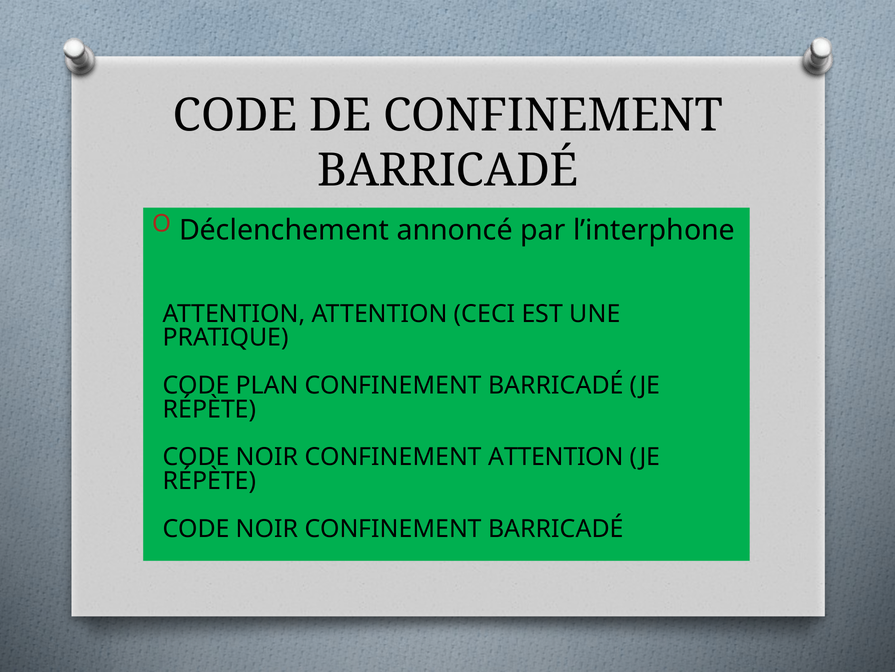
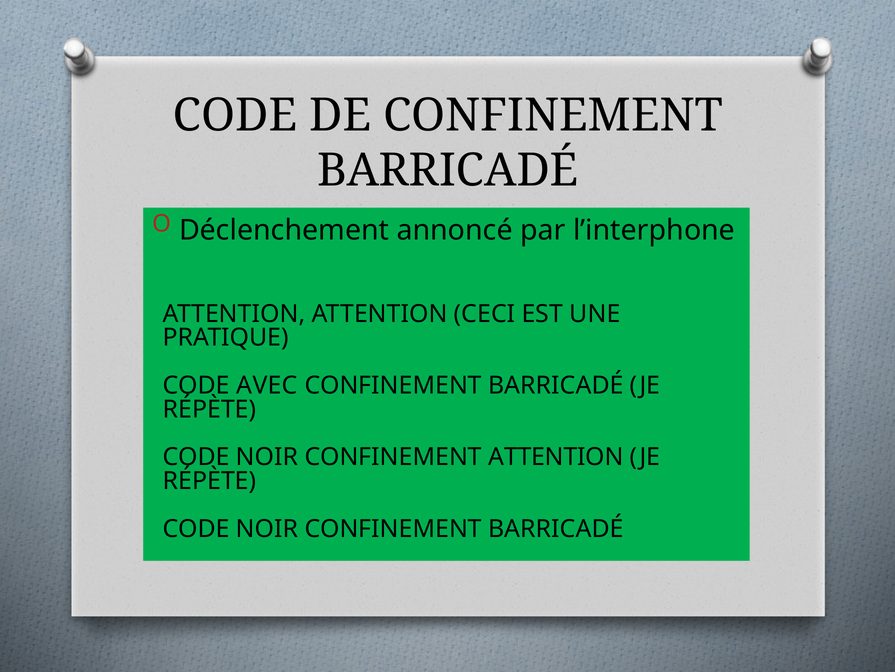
PLAN: PLAN -> AVEC
